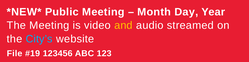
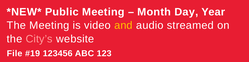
City’s colour: light blue -> pink
